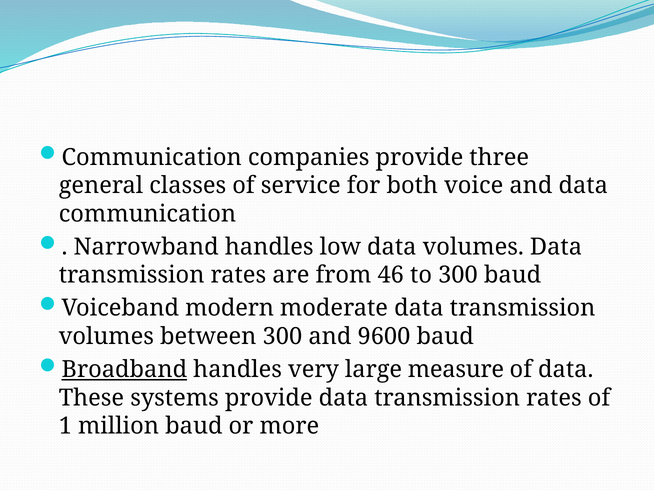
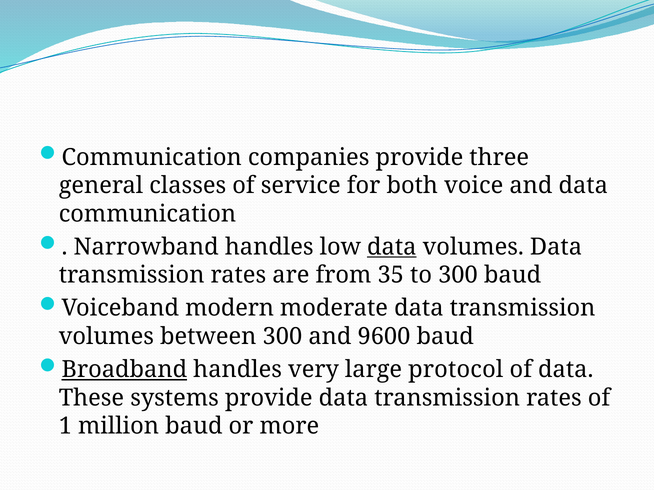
data at (392, 247) underline: none -> present
46: 46 -> 35
measure: measure -> protocol
